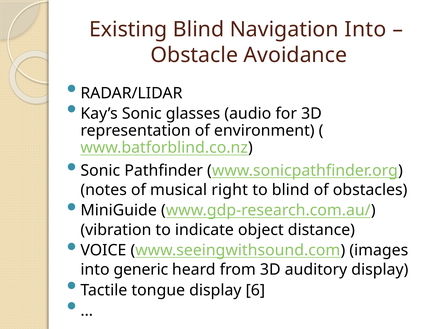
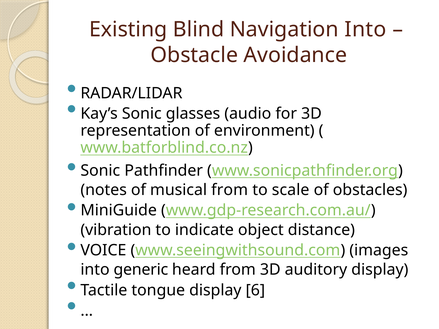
musical right: right -> from
to blind: blind -> scale
